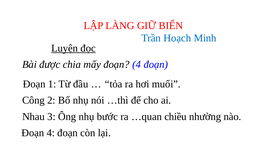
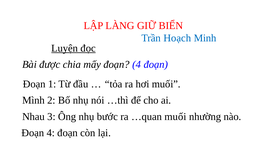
Công: Công -> Mình
…quan chiều: chiều -> muối
